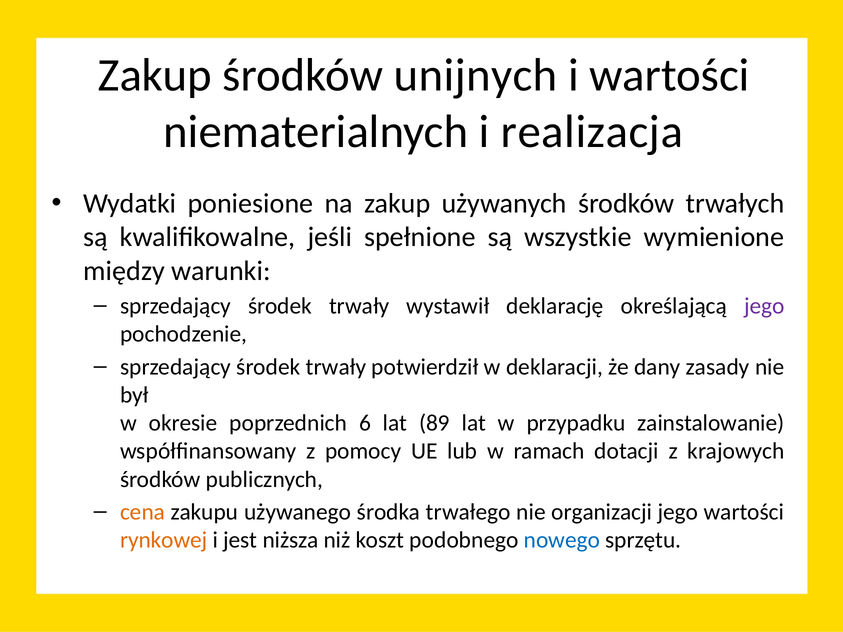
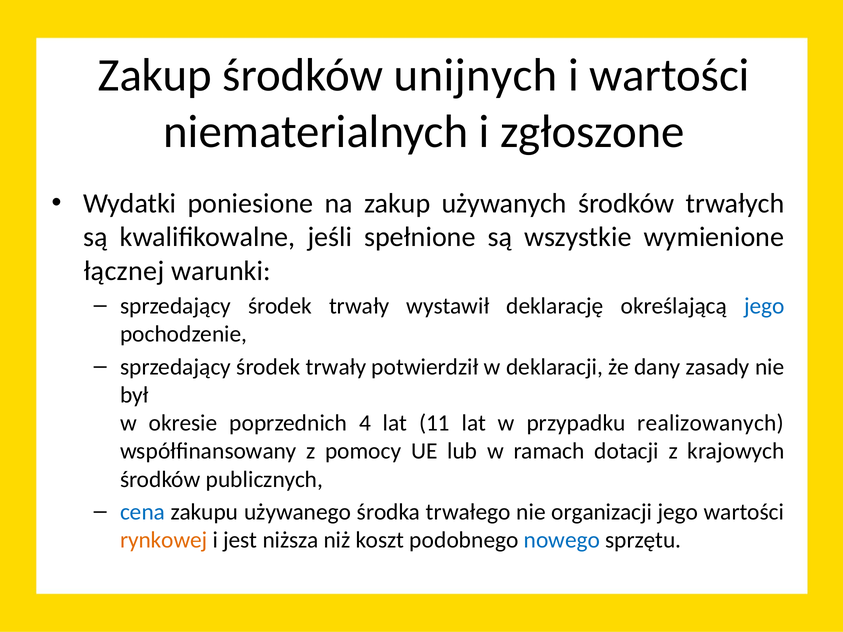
realizacja: realizacja -> zgłoszone
między: między -> łącznej
jego at (764, 306) colour: purple -> blue
6: 6 -> 4
89: 89 -> 11
zainstalowanie: zainstalowanie -> realizowanych
cena colour: orange -> blue
